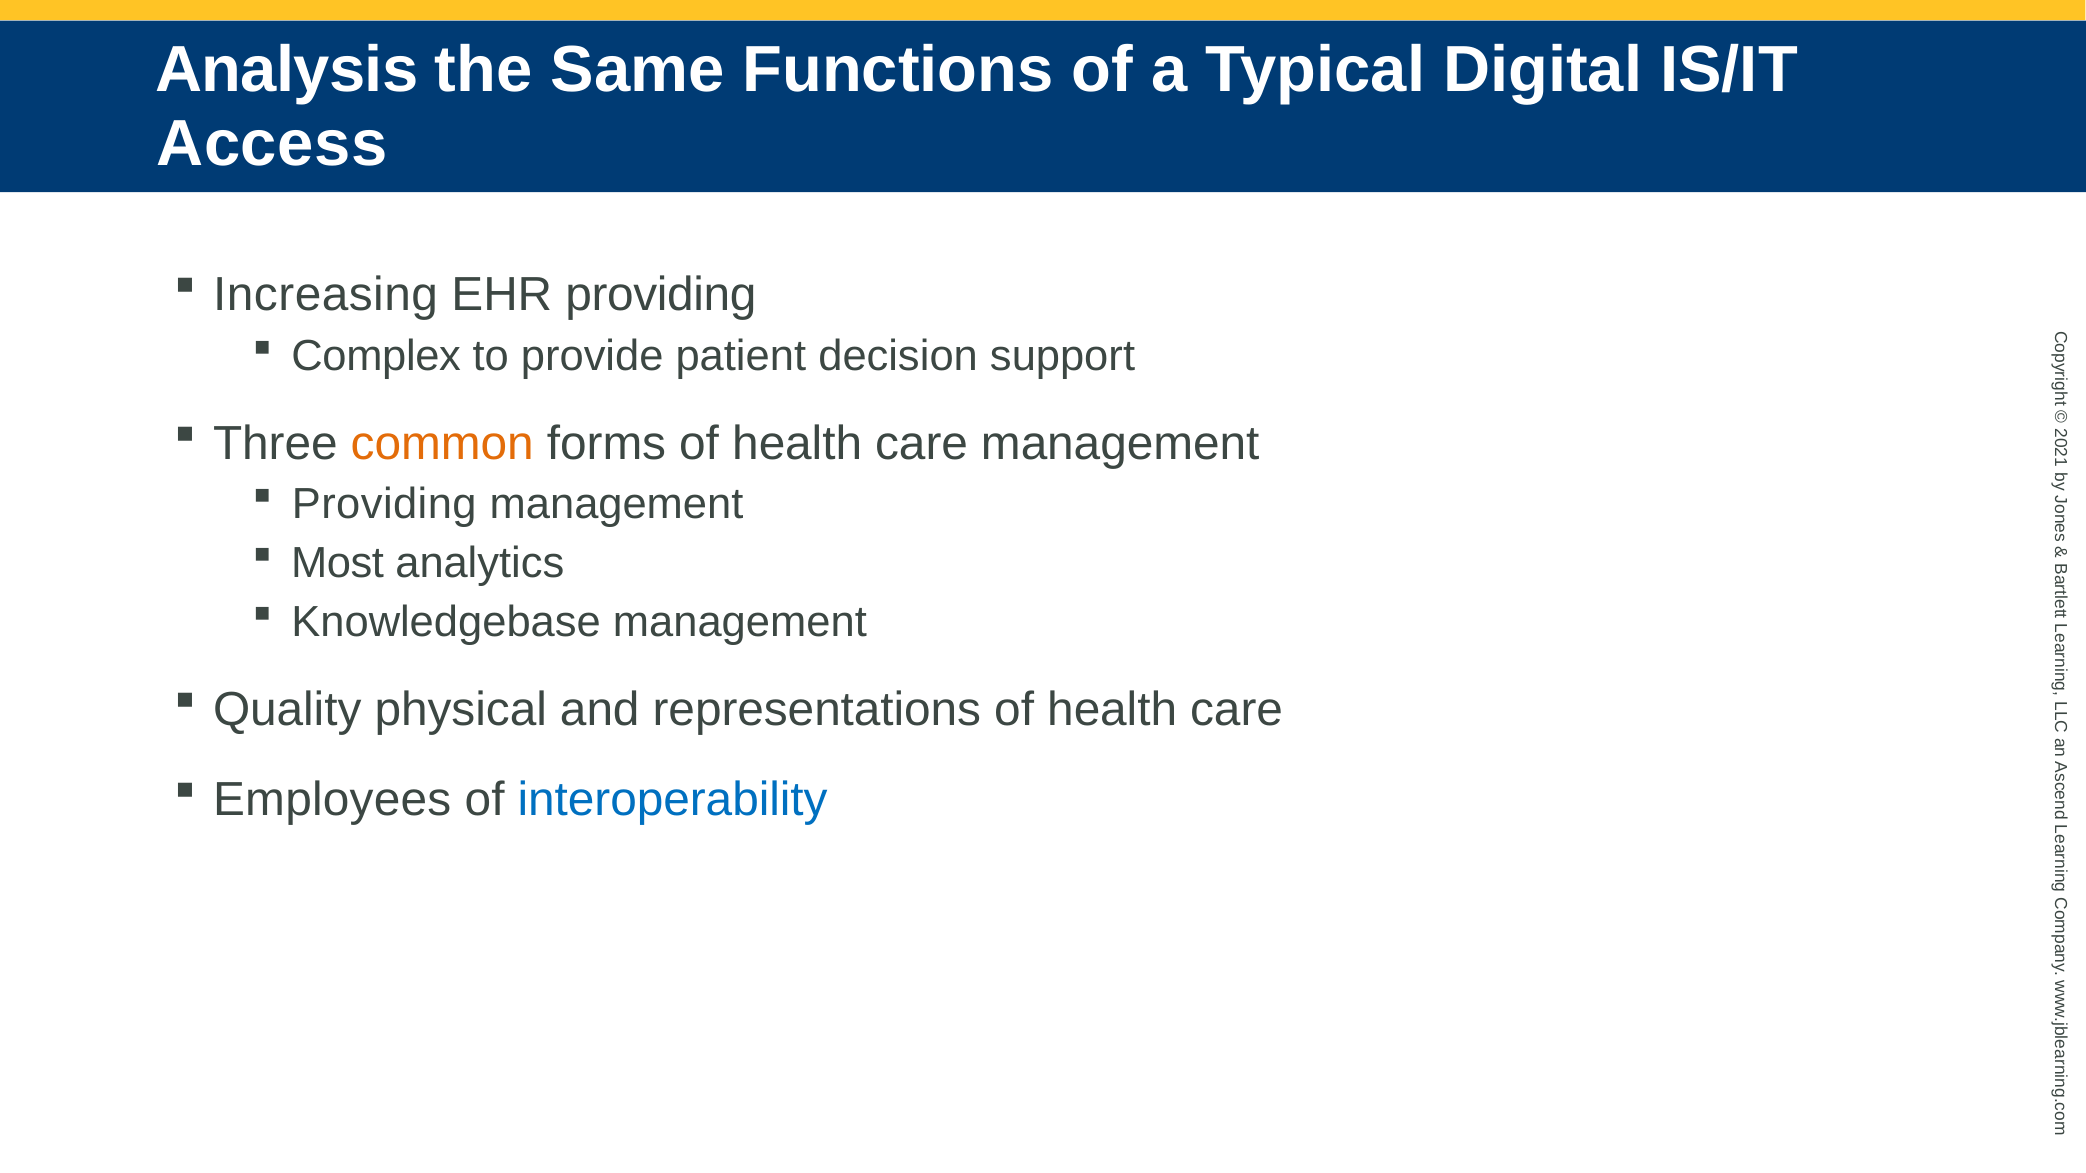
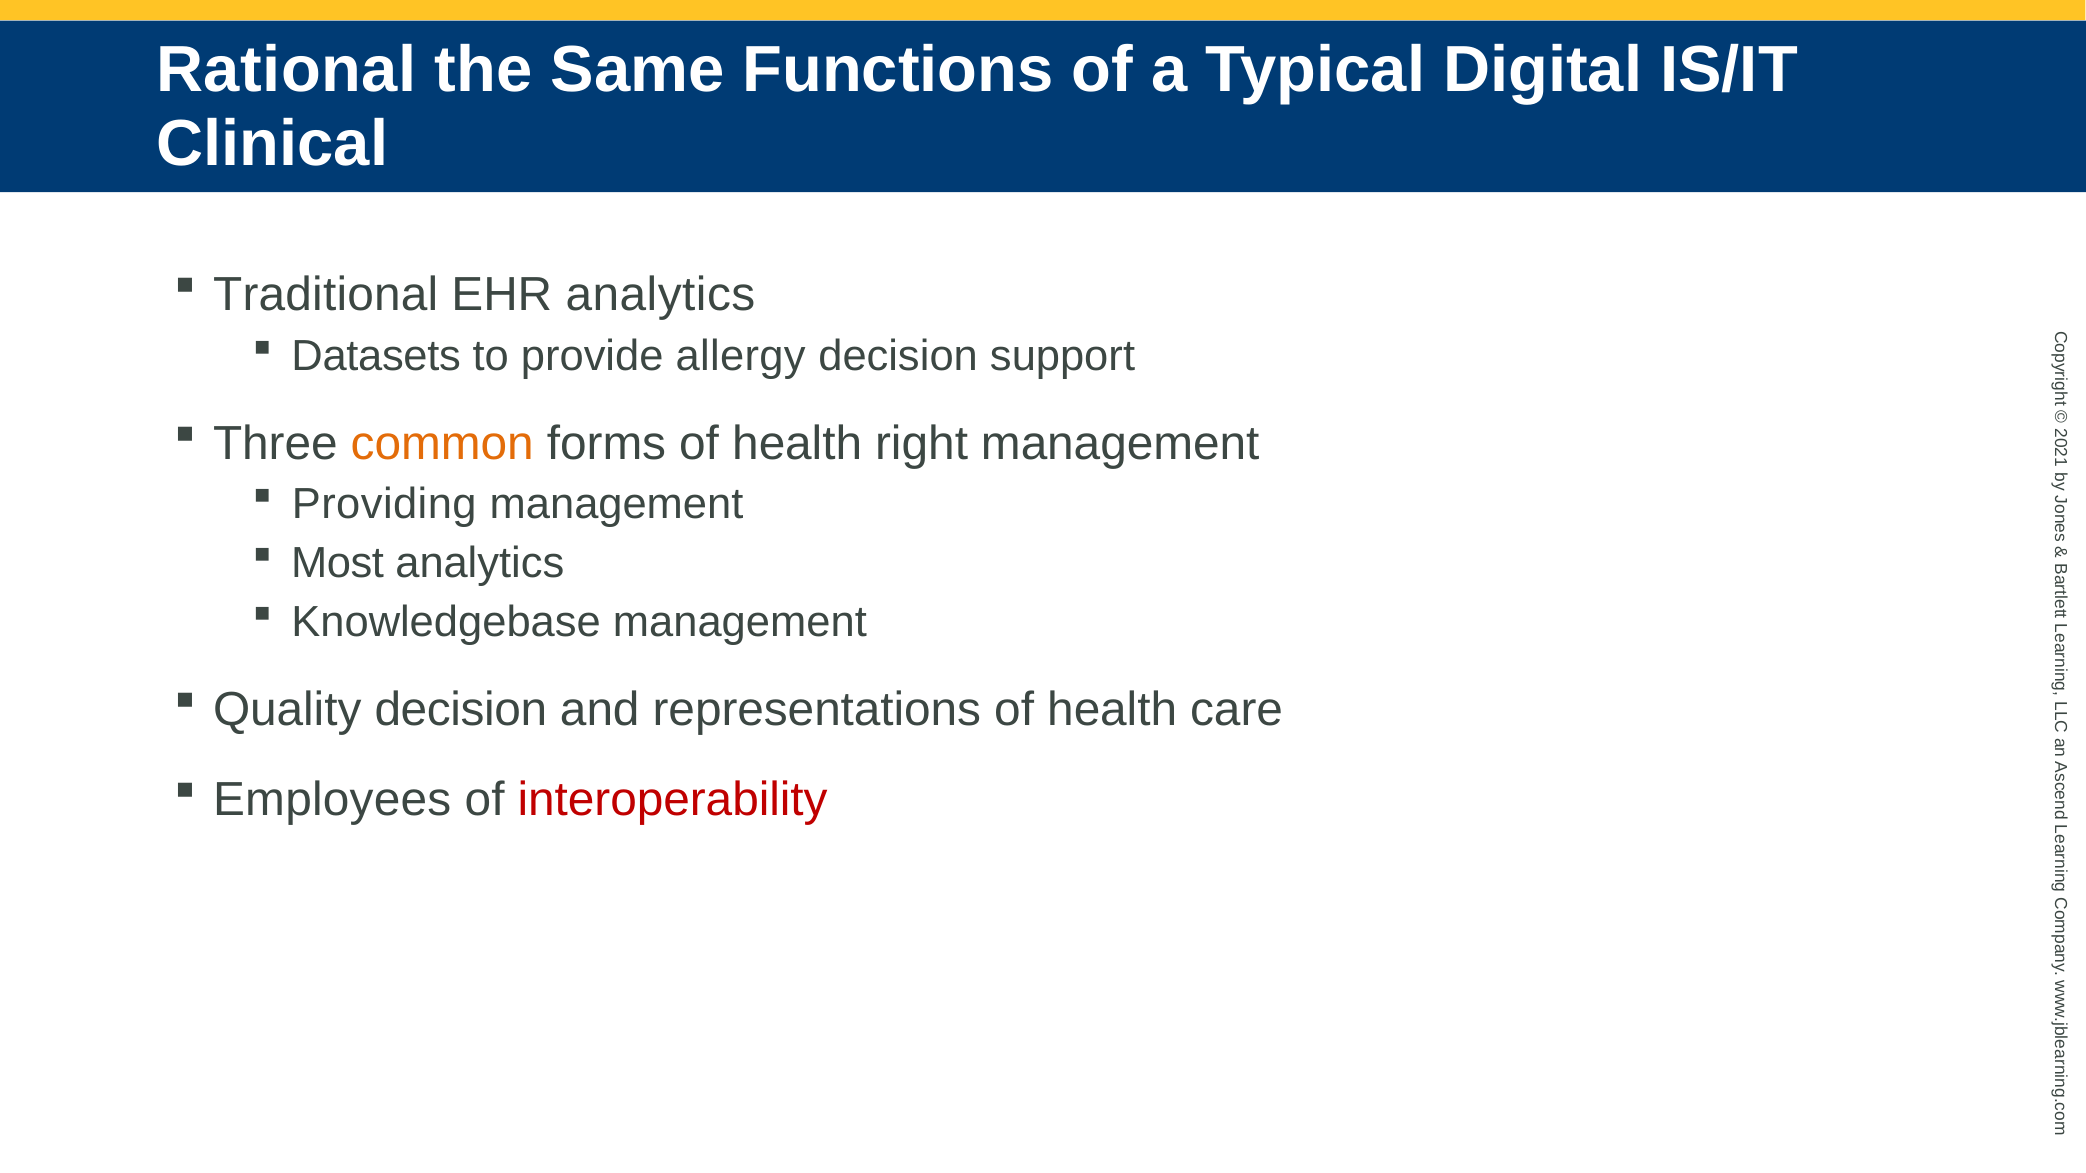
Analysis: Analysis -> Rational
Access: Access -> Clinical
Increasing: Increasing -> Traditional
EHR providing: providing -> analytics
Complex: Complex -> Datasets
patient: patient -> allergy
forms of health care: care -> right
Quality physical: physical -> decision
interoperability colour: blue -> red
